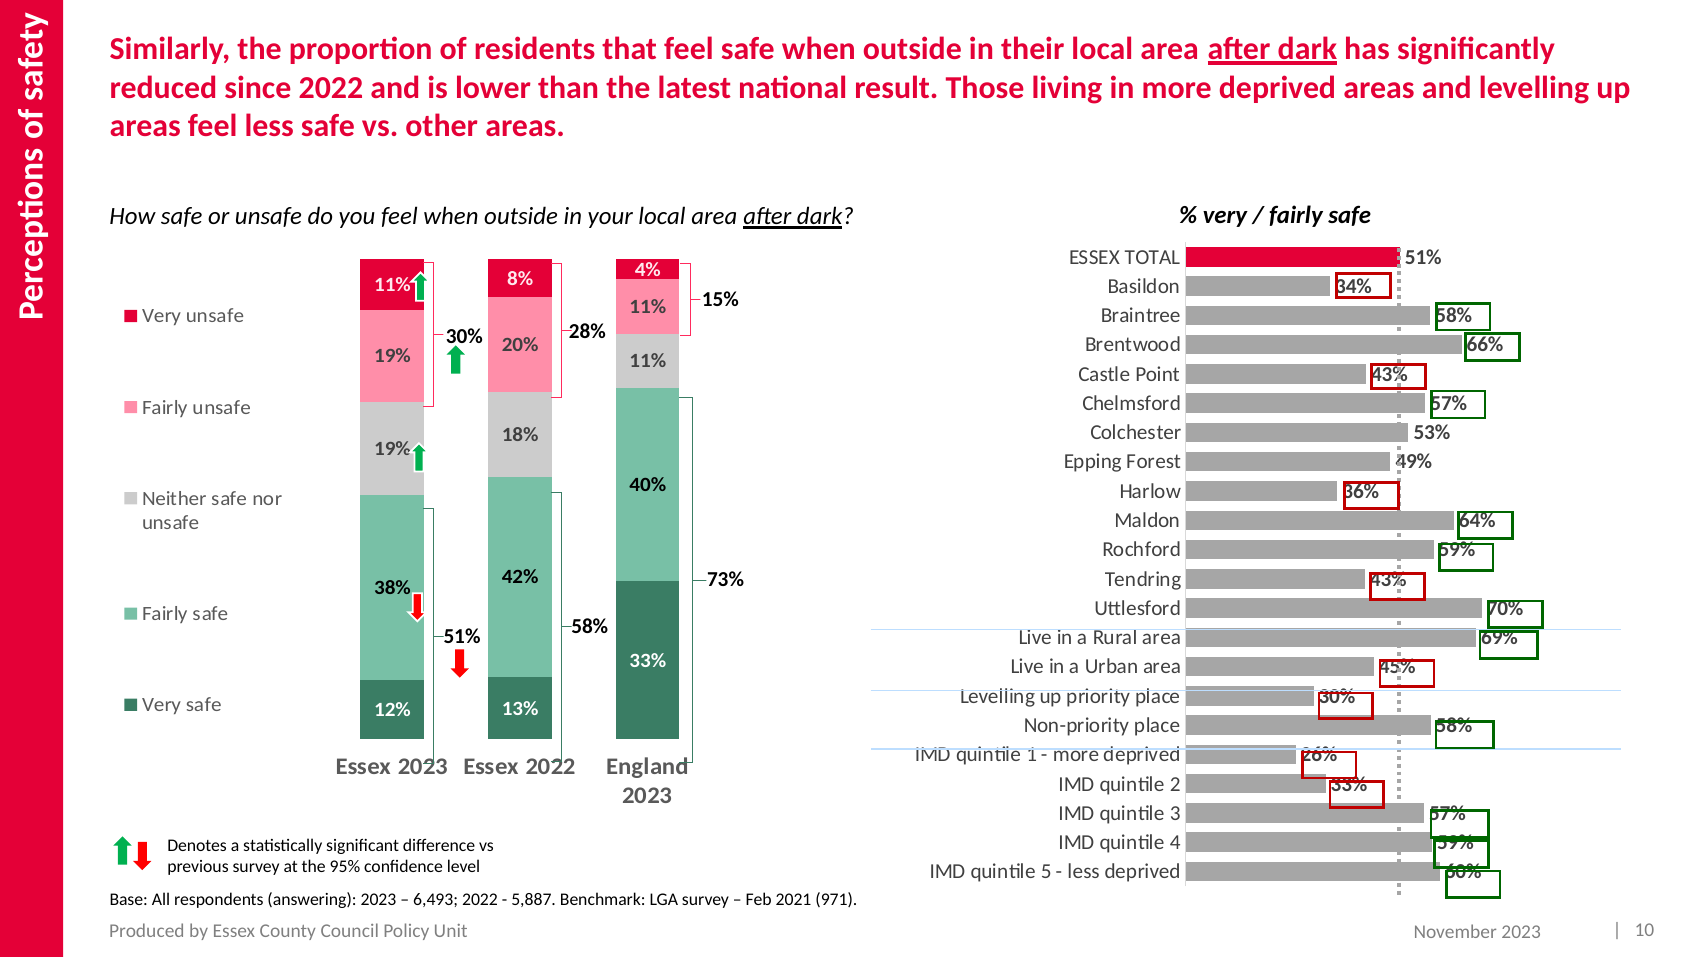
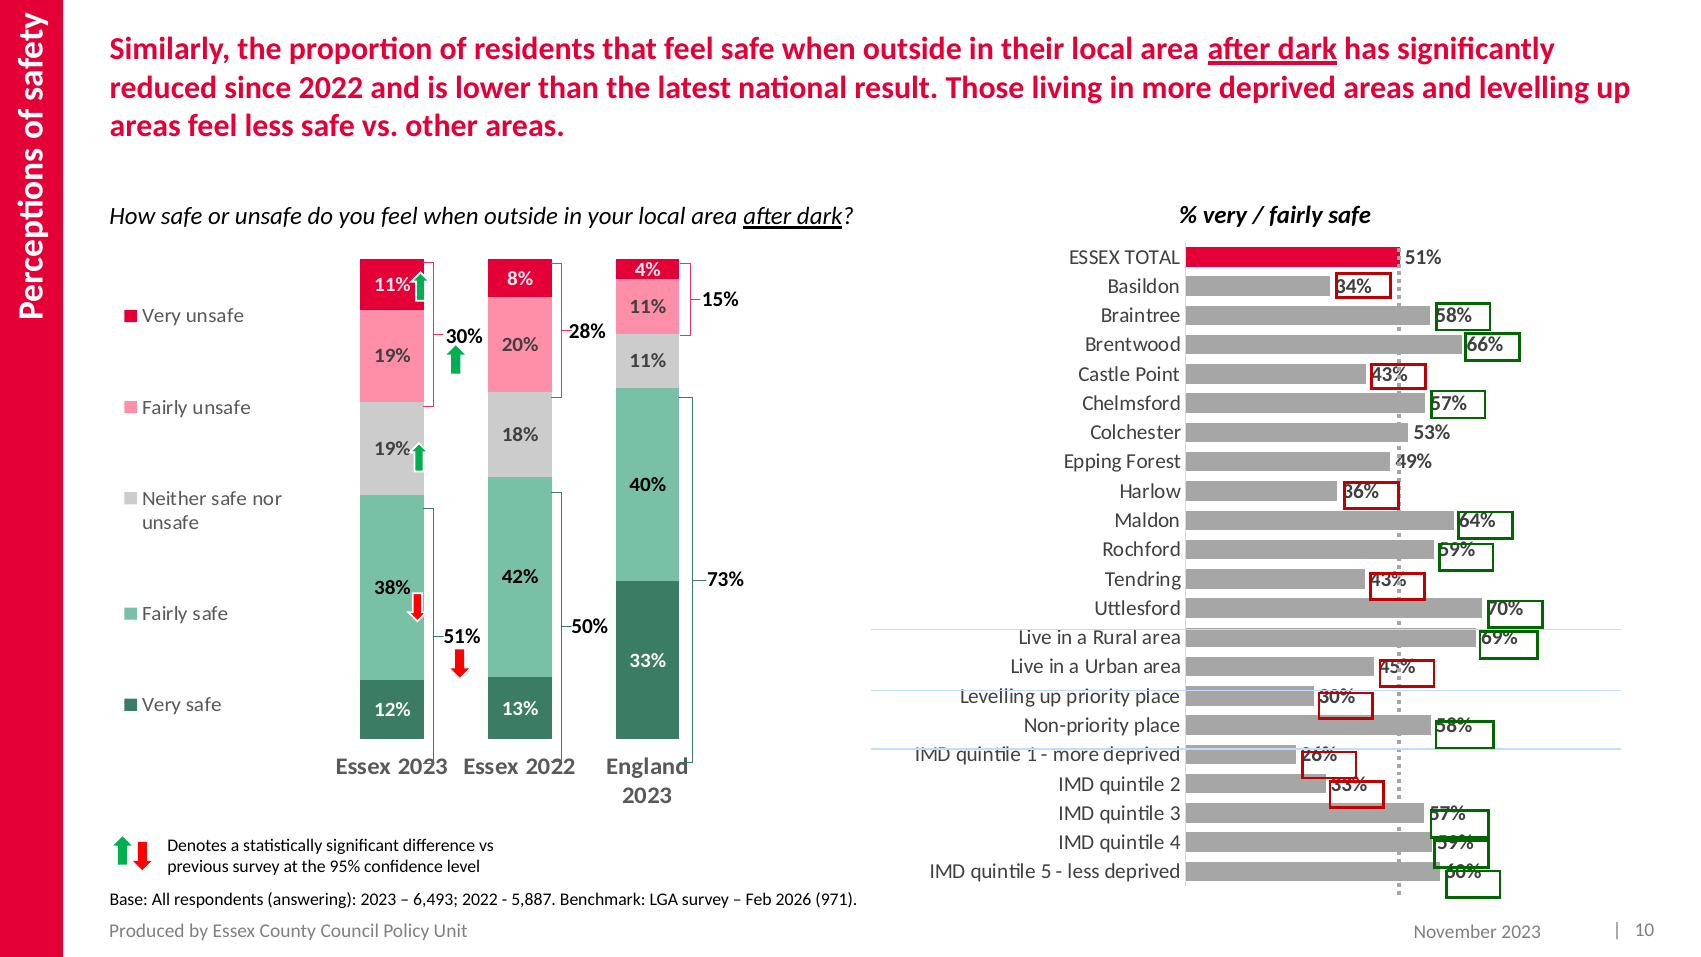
58% at (590, 626): 58% -> 50%
2021: 2021 -> 2026
